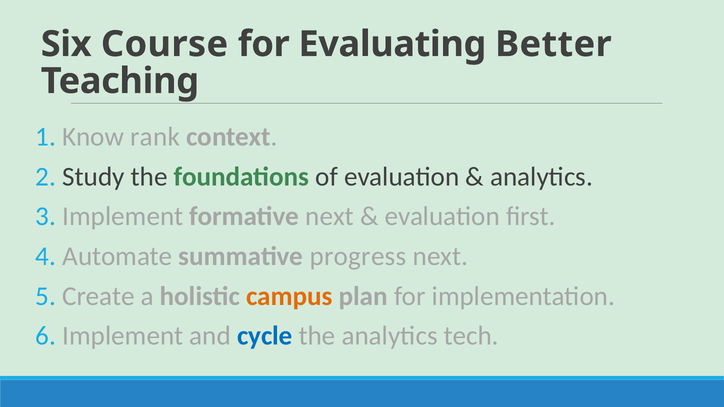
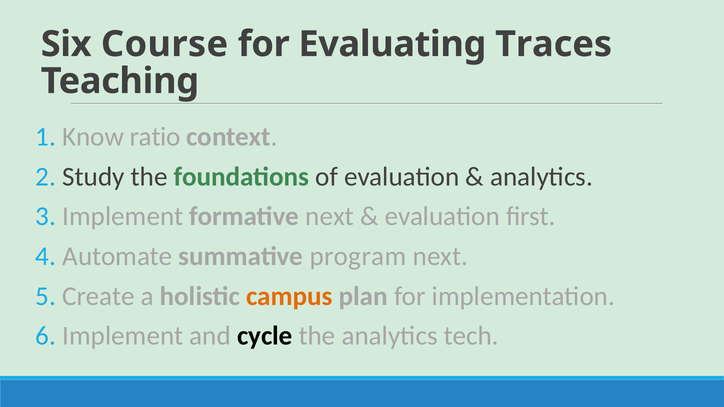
Better: Better -> Traces
rank: rank -> ratio
progress: progress -> program
cycle colour: blue -> black
